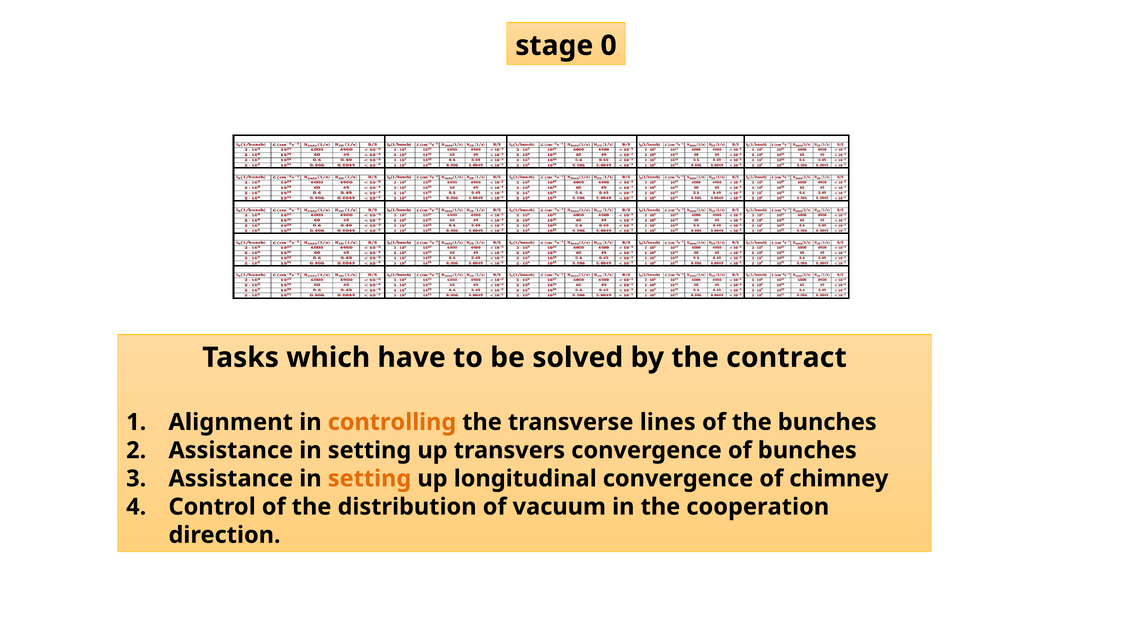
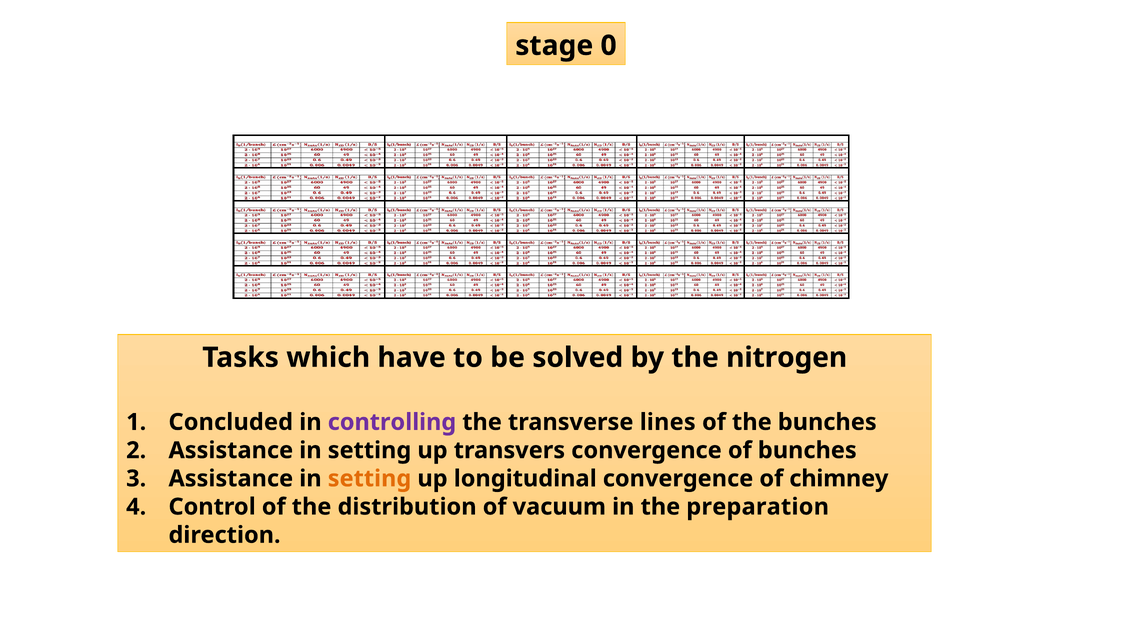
contract: contract -> nitrogen
Alignment: Alignment -> Concluded
controlling colour: orange -> purple
cooperation: cooperation -> preparation
